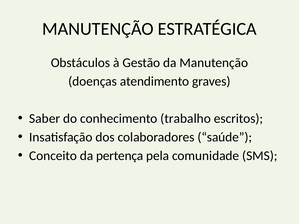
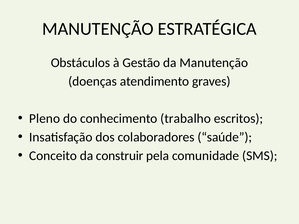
Saber: Saber -> Pleno
pertença: pertença -> construir
